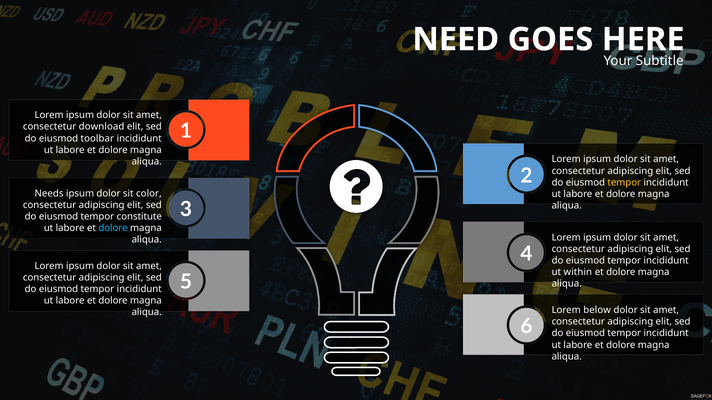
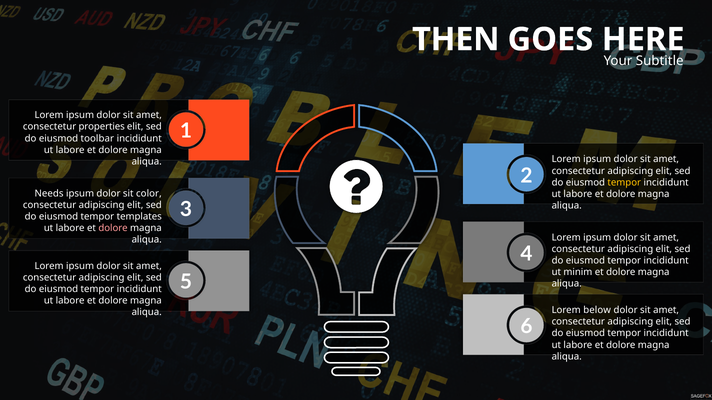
NEED: NEED -> THEN
download: download -> properties
constitute: constitute -> templates
dolore at (113, 228) colour: light blue -> pink
within: within -> minim
